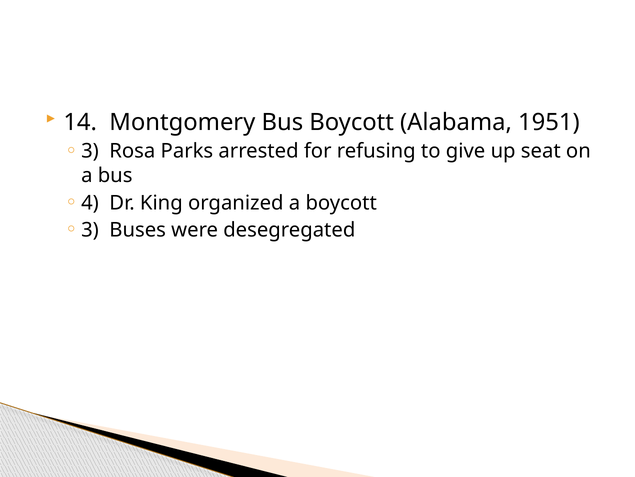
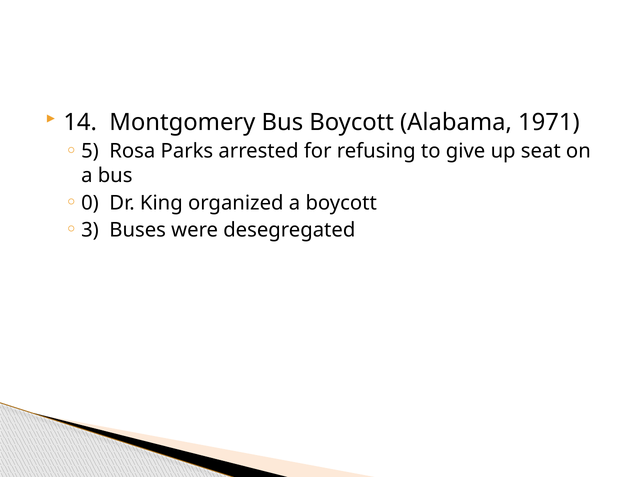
1951: 1951 -> 1971
3 at (90, 151): 3 -> 5
4: 4 -> 0
